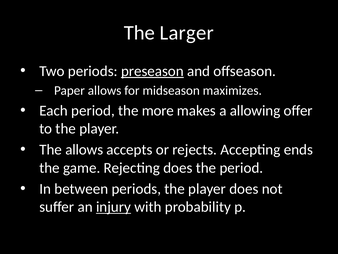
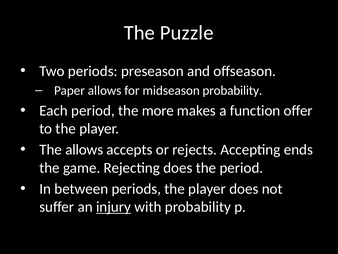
Larger: Larger -> Puzzle
preseason underline: present -> none
midseason maximizes: maximizes -> probability
allowing: allowing -> function
